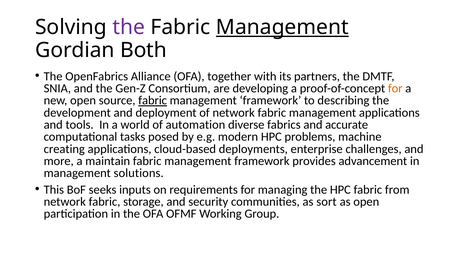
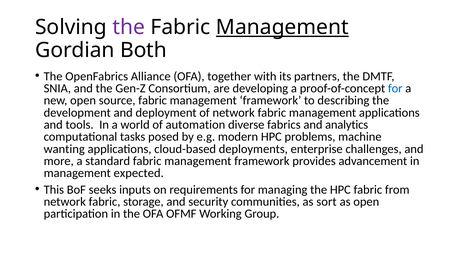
for at (395, 88) colour: orange -> blue
fabric at (153, 100) underline: present -> none
accurate: accurate -> analytics
creating: creating -> wanting
maintain: maintain -> standard
solutions: solutions -> expected
